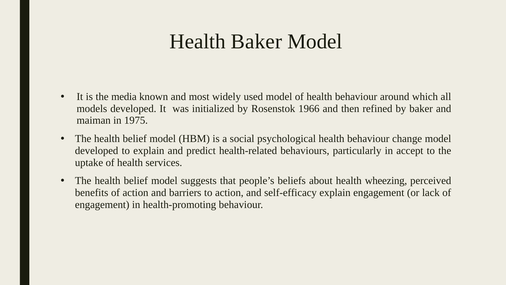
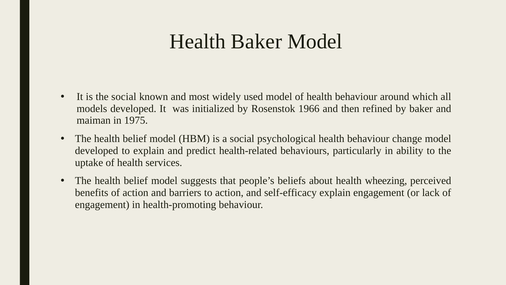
the media: media -> social
accept: accept -> ability
